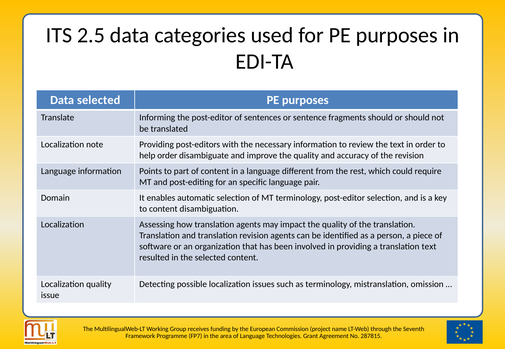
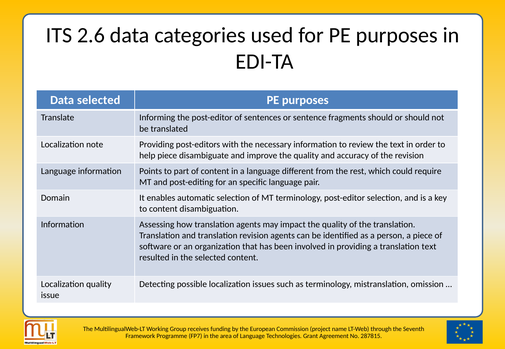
2.5: 2.5 -> 2.6
help order: order -> piece
Localization at (63, 225): Localization -> Information
